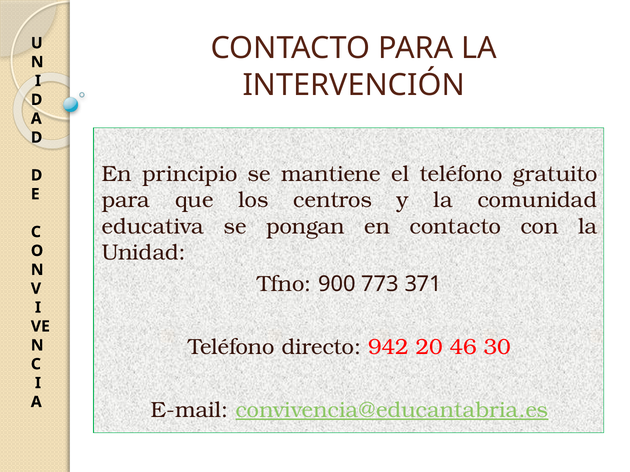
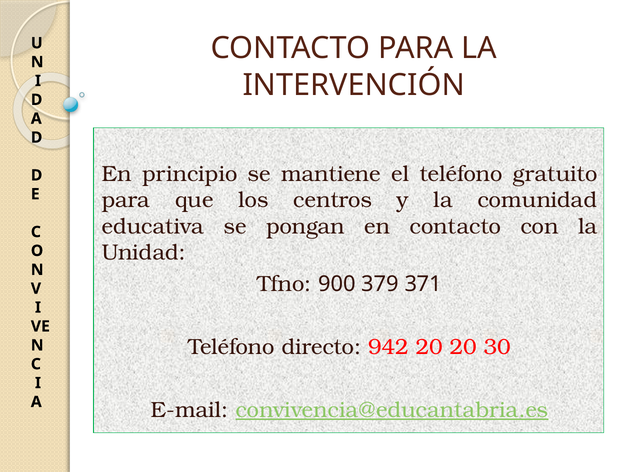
773: 773 -> 379
20 46: 46 -> 20
